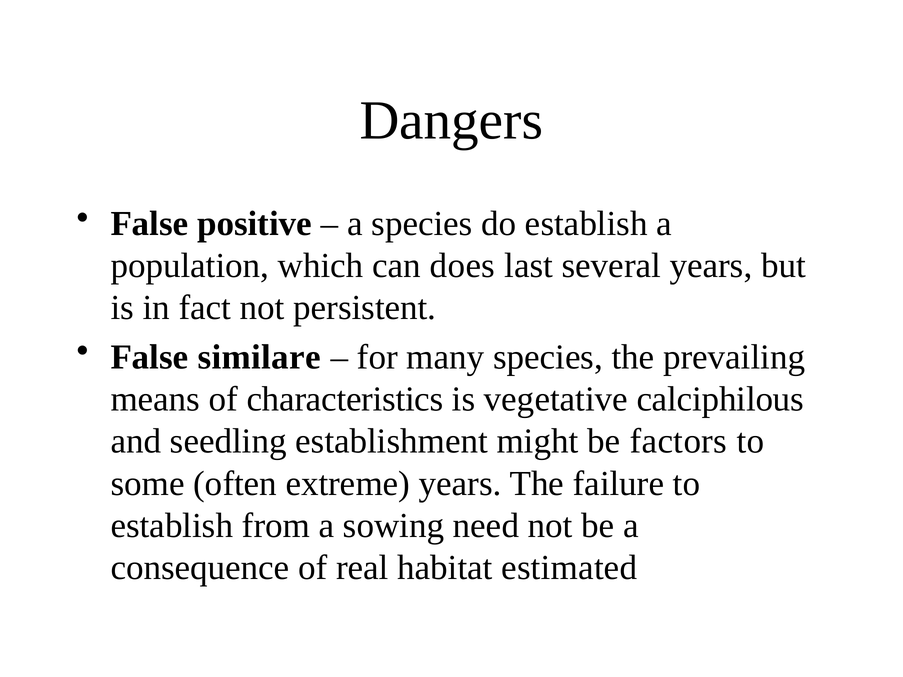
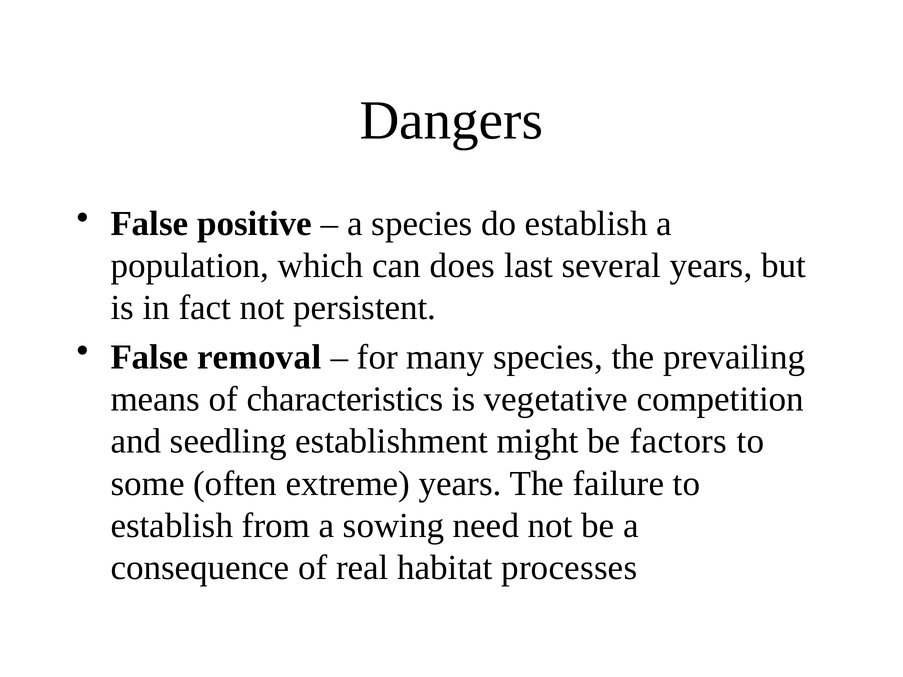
similare: similare -> removal
calciphilous: calciphilous -> competition
estimated: estimated -> processes
